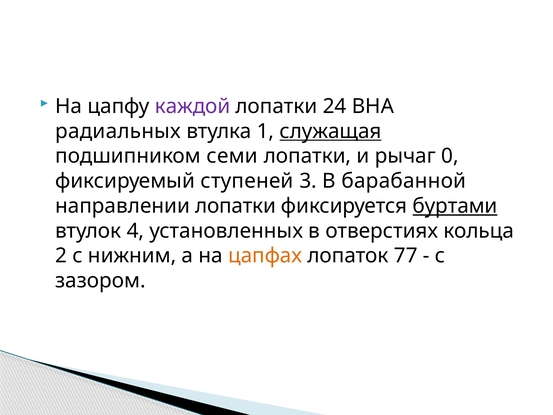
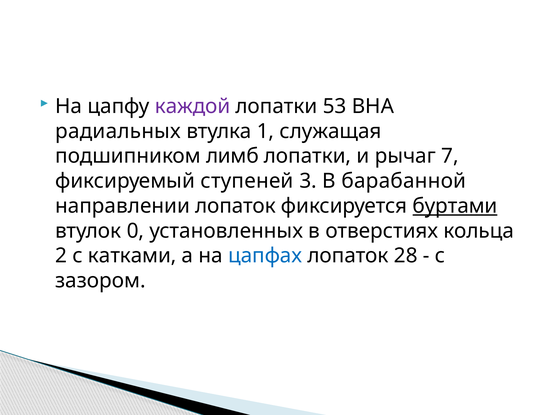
24: 24 -> 53
служащая underline: present -> none
семи: семи -> лимб
0: 0 -> 7
направлении лопатки: лопатки -> лопаток
4: 4 -> 0
нижним: нижним -> катками
цапфах colour: orange -> blue
77: 77 -> 28
